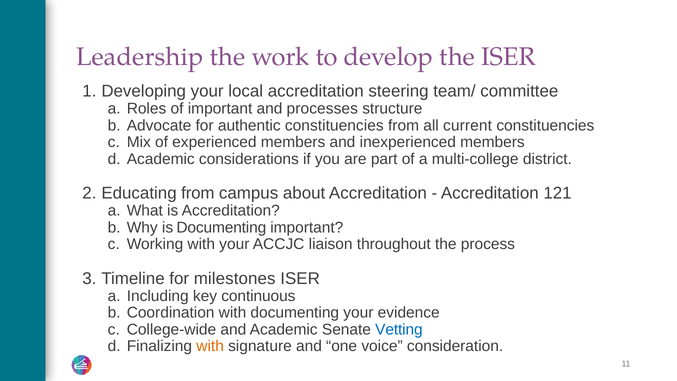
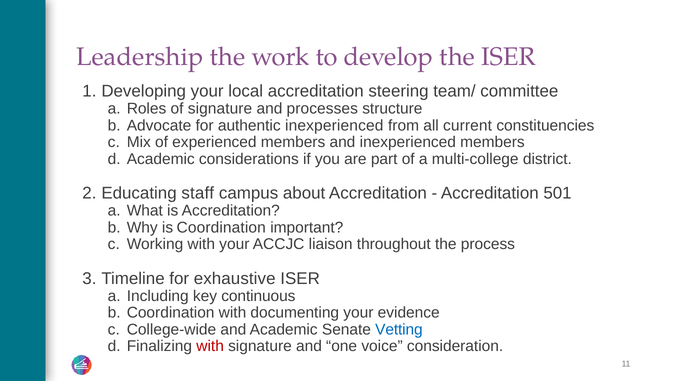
of important: important -> signature
authentic constituencies: constituencies -> inexperienced
Educating from: from -> staff
121: 121 -> 501
is Documenting: Documenting -> Coordination
milestones: milestones -> exhaustive
with at (210, 346) colour: orange -> red
